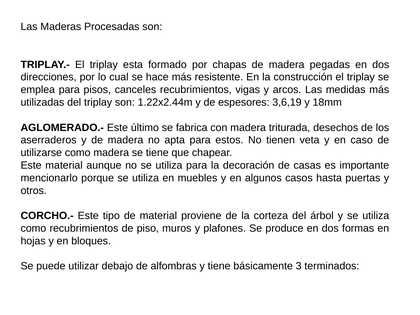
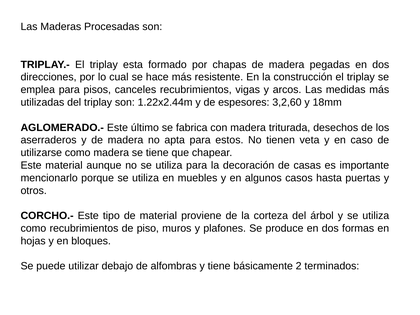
3,6,19: 3,6,19 -> 3,2,60
3: 3 -> 2
